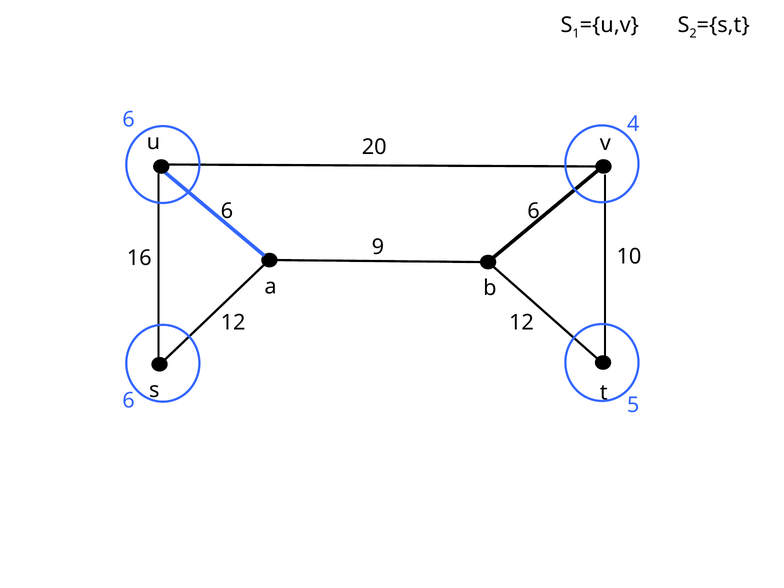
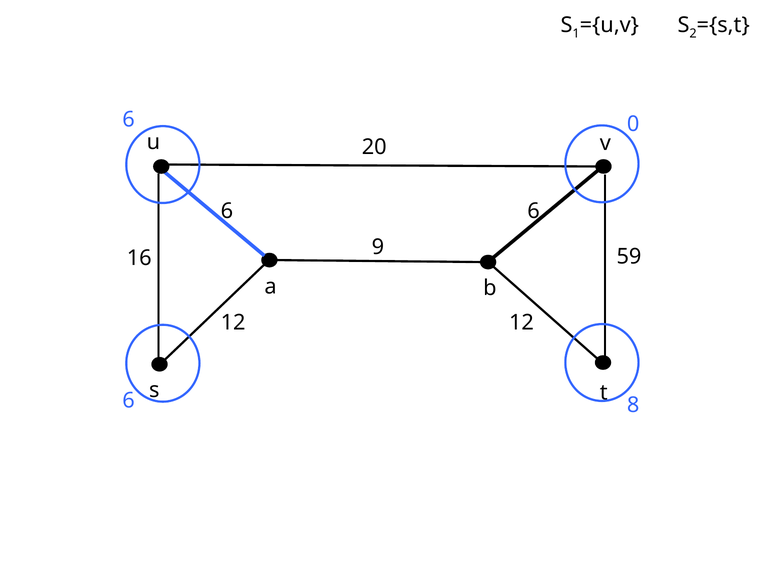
4: 4 -> 0
10: 10 -> 59
5: 5 -> 8
